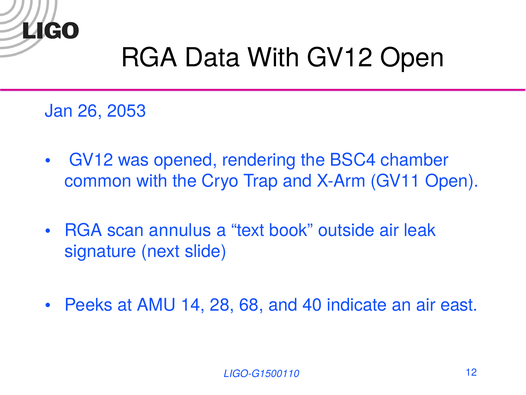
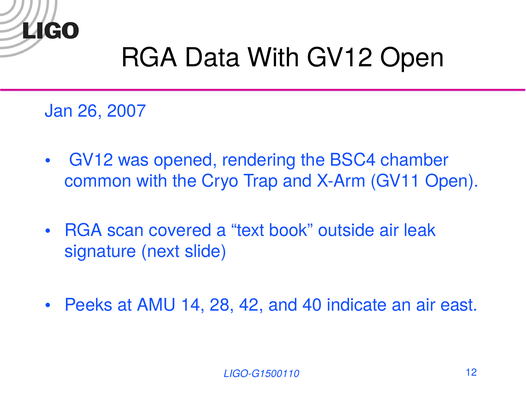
2053: 2053 -> 2007
annulus: annulus -> covered
68: 68 -> 42
